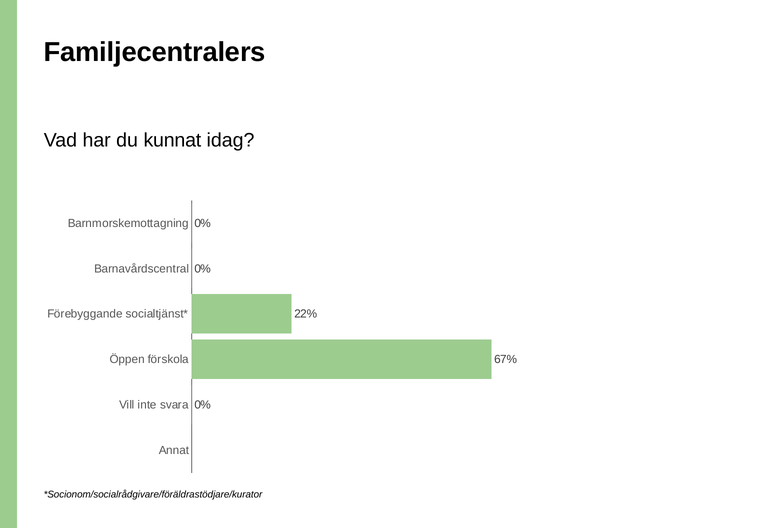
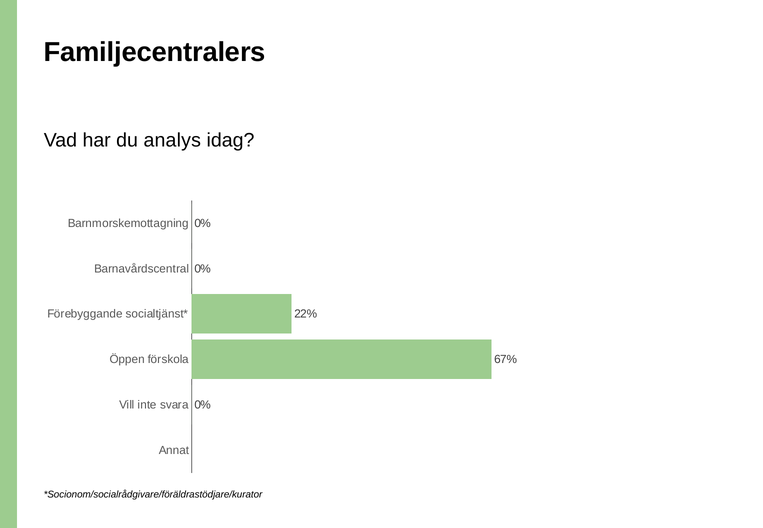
kunnat: kunnat -> analys
